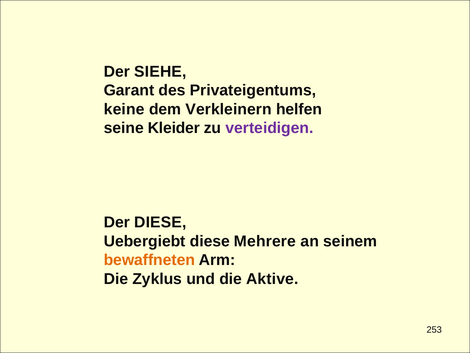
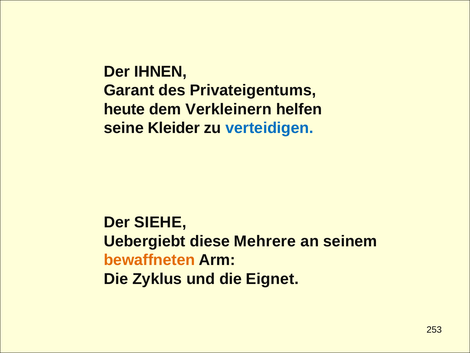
SIEHE: SIEHE -> IHNEN
keine: keine -> heute
verteidigen colour: purple -> blue
Der DIESE: DIESE -> SIEHE
Aktive: Aktive -> Eignet
